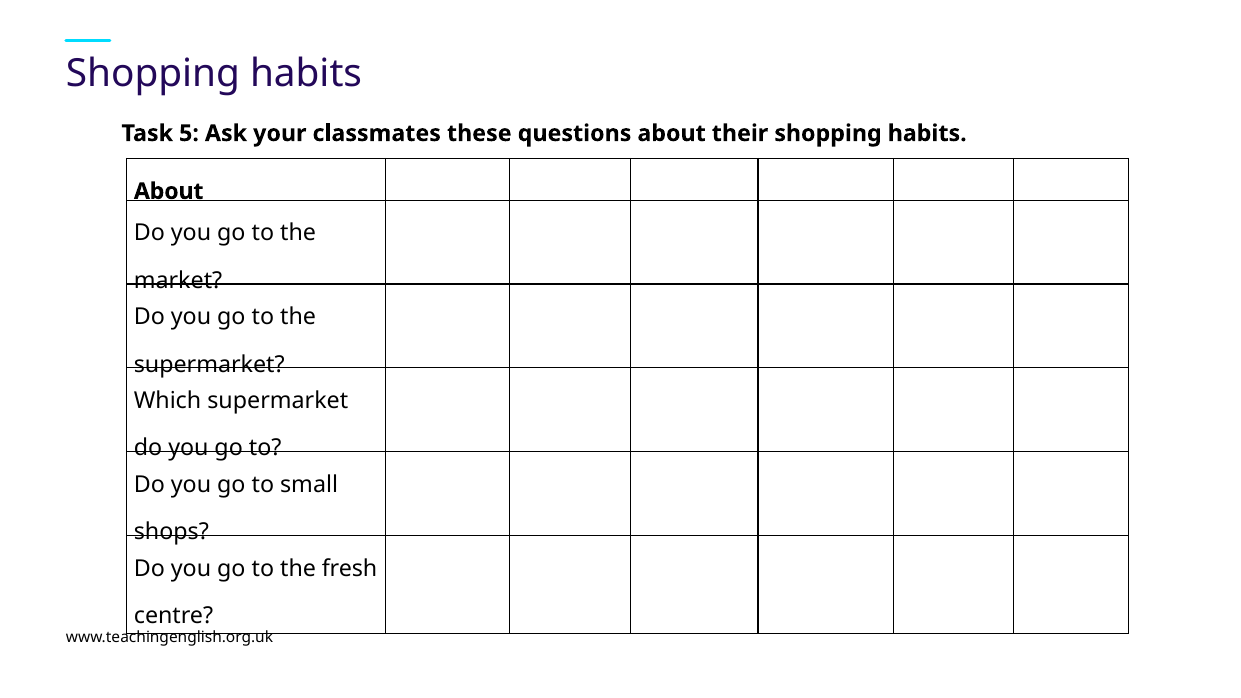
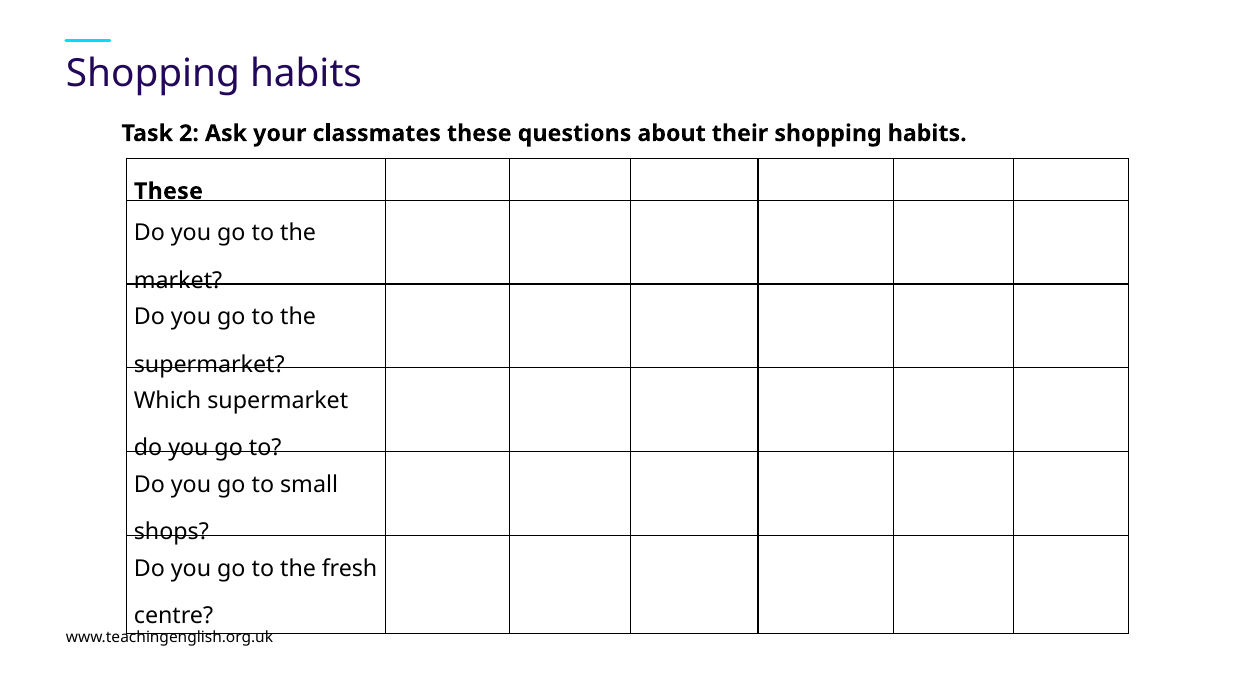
5: 5 -> 2
About at (169, 191): About -> These
